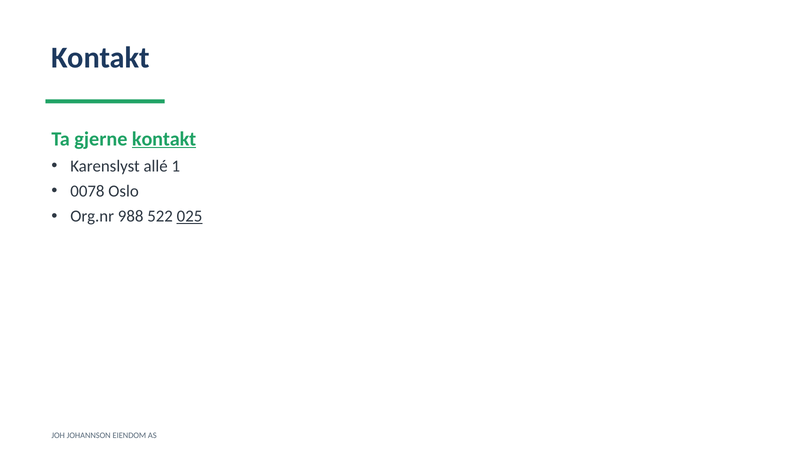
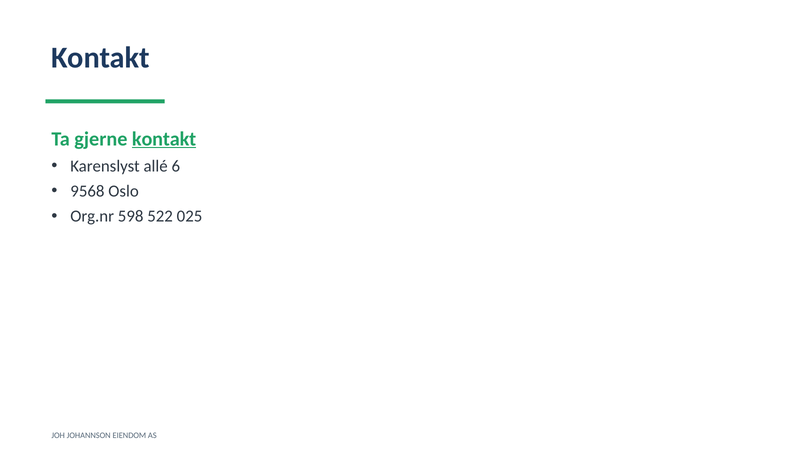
1: 1 -> 6
0078: 0078 -> 9568
988: 988 -> 598
025 underline: present -> none
